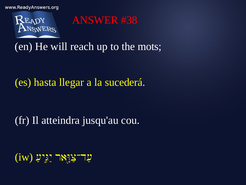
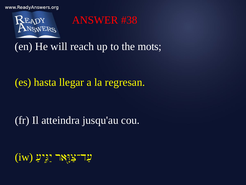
sucederá: sucederá -> regresan
